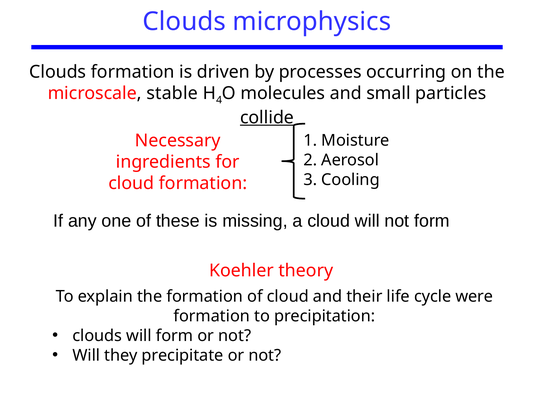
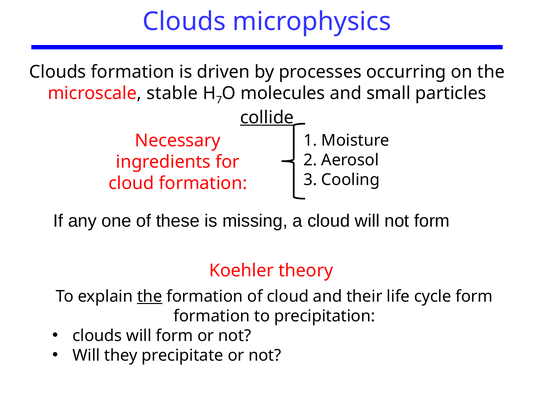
4: 4 -> 7
the at (150, 296) underline: none -> present
cycle were: were -> form
